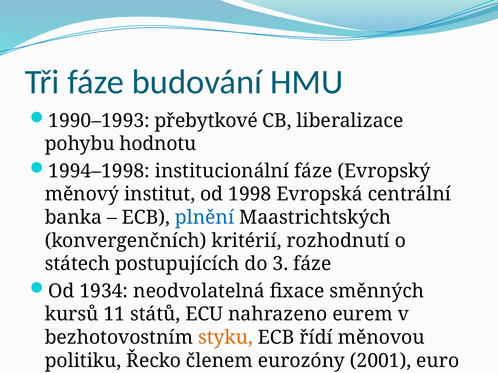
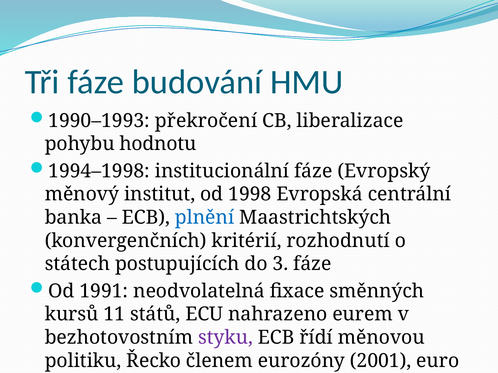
přebytkové: přebytkové -> překročení
1934: 1934 -> 1991
styku colour: orange -> purple
